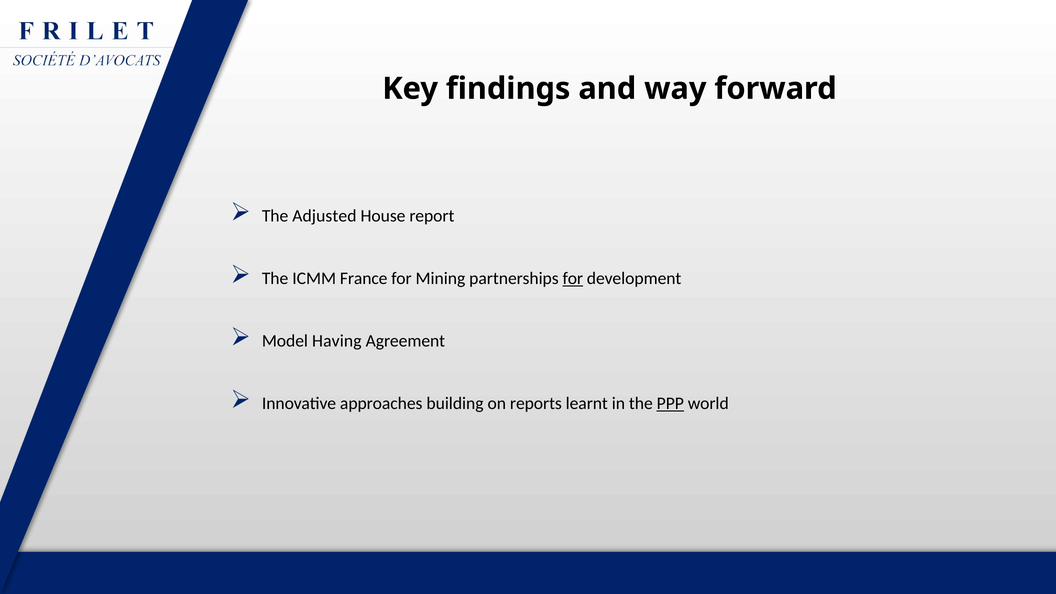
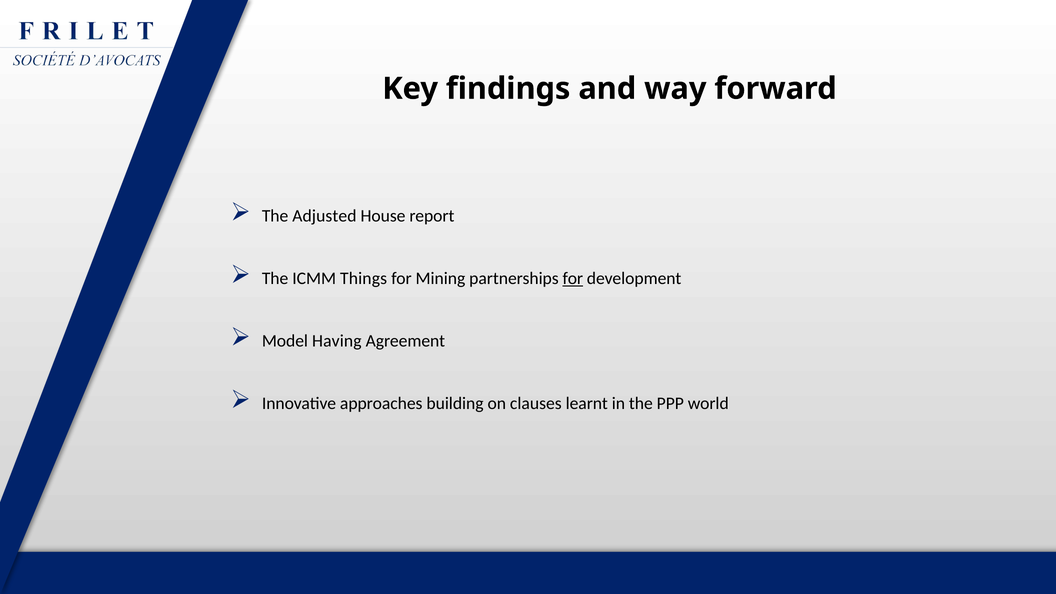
France: France -> Things
reports: reports -> clauses
PPP underline: present -> none
